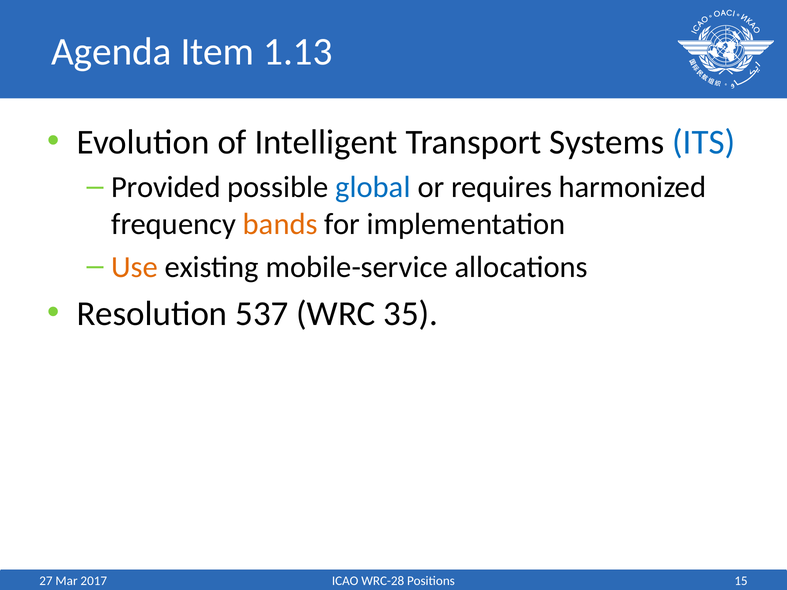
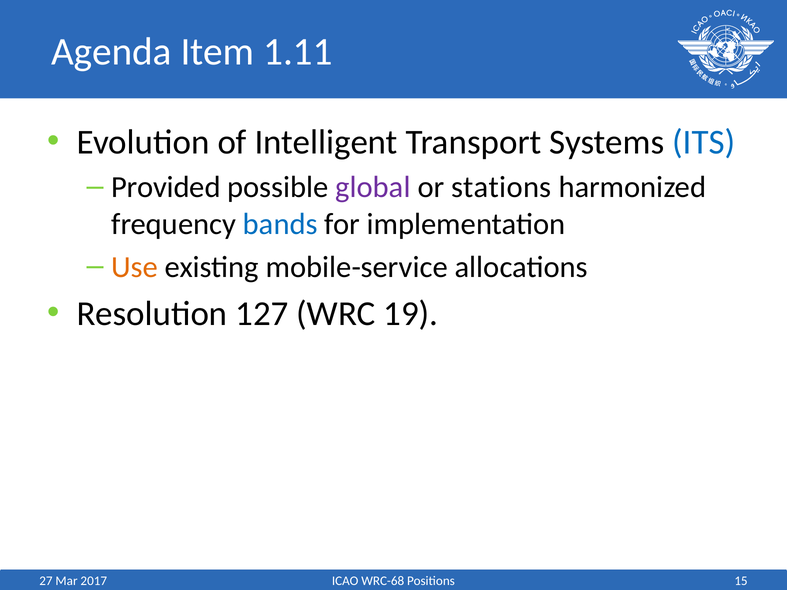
1.13: 1.13 -> 1.11
global colour: blue -> purple
requires: requires -> stations
bands colour: orange -> blue
537: 537 -> 127
35: 35 -> 19
WRC-28: WRC-28 -> WRC-68
